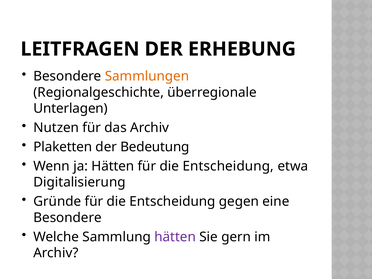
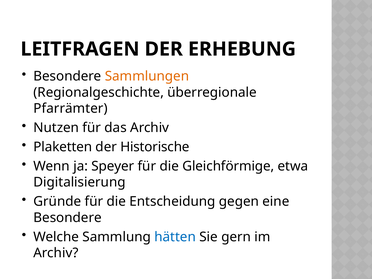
Unterlagen: Unterlagen -> Pfarrämter
Bedeutung: Bedeutung -> Historische
ja Hätten: Hätten -> Speyer
Entscheidung at (228, 166): Entscheidung -> Gleichförmige
hätten at (175, 237) colour: purple -> blue
